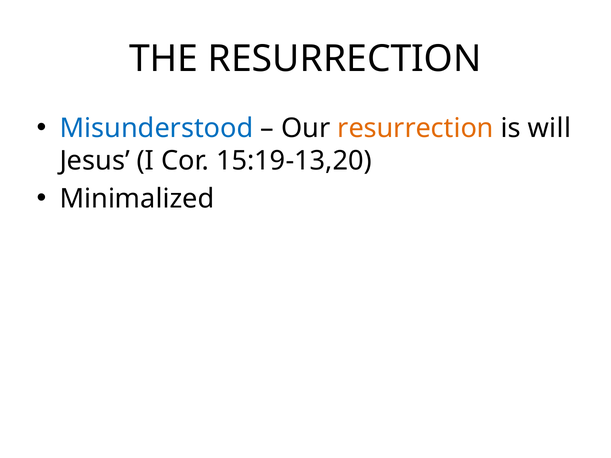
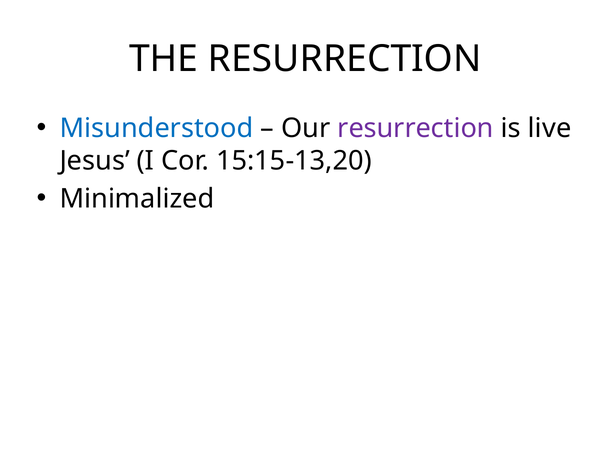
resurrection at (416, 128) colour: orange -> purple
will: will -> live
15:19-13,20: 15:19-13,20 -> 15:15-13,20
